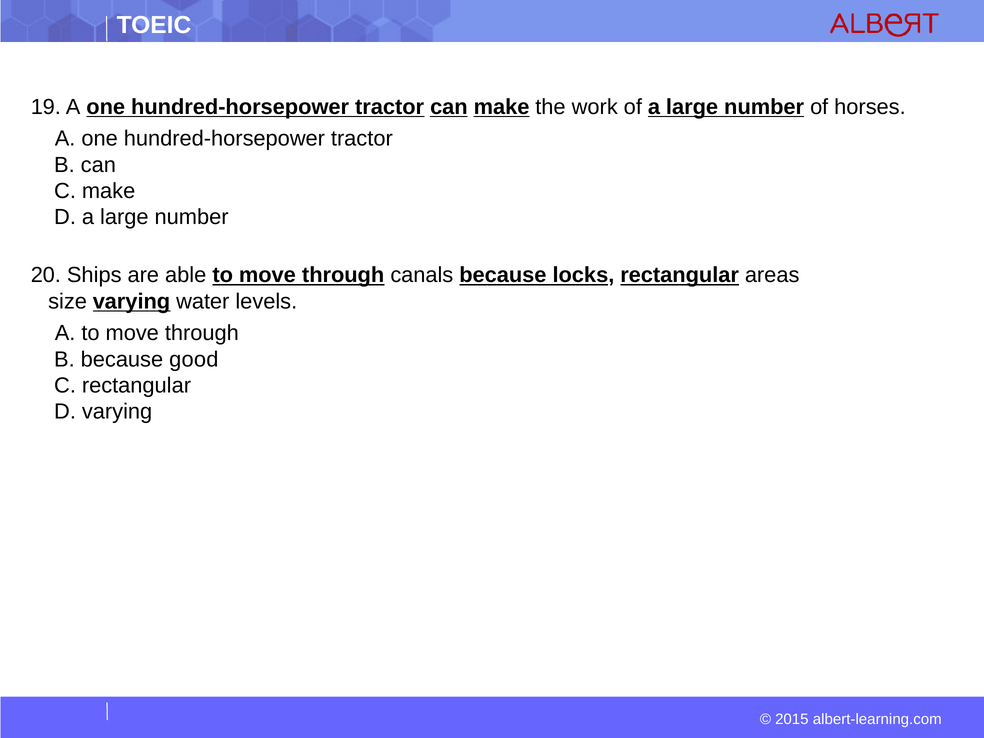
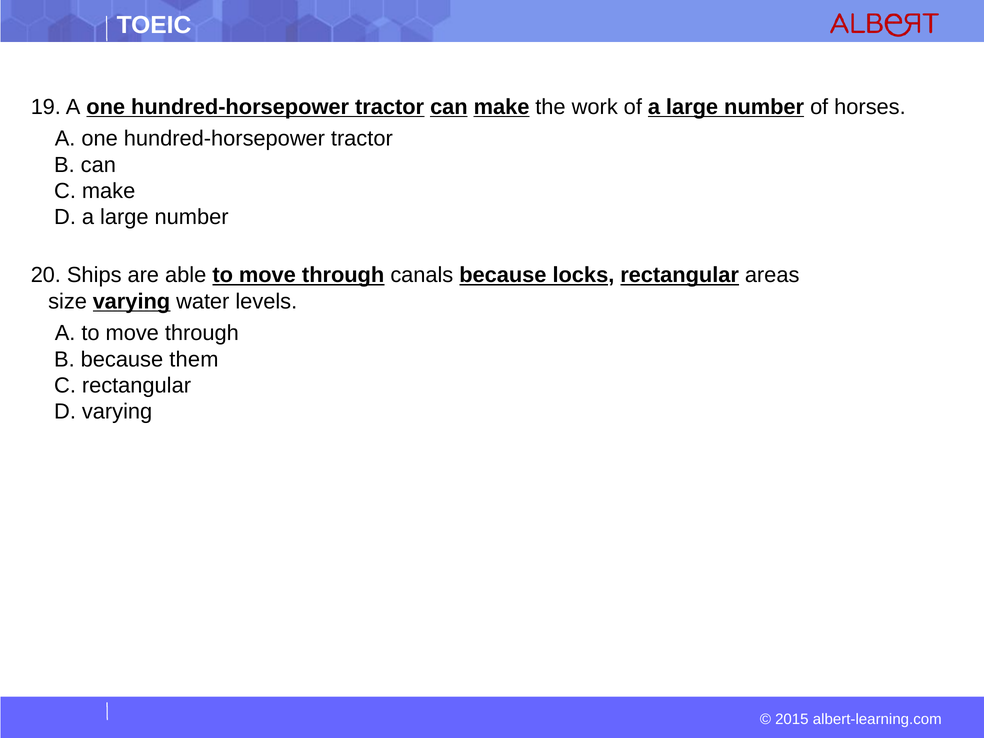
good: good -> them
